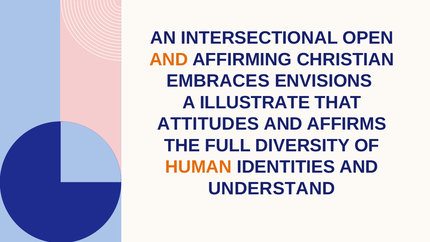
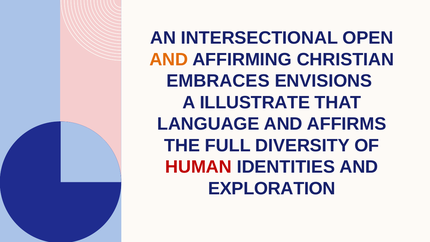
ATTITUDES: ATTITUDES -> LANGUAGE
HUMAN colour: orange -> red
UNDERSTAND: UNDERSTAND -> EXPLORATION
